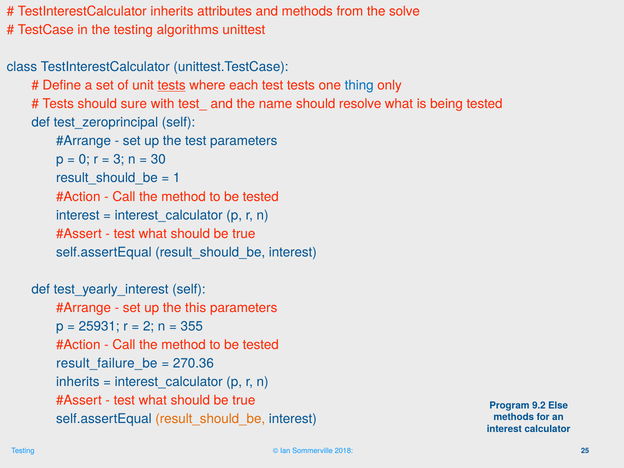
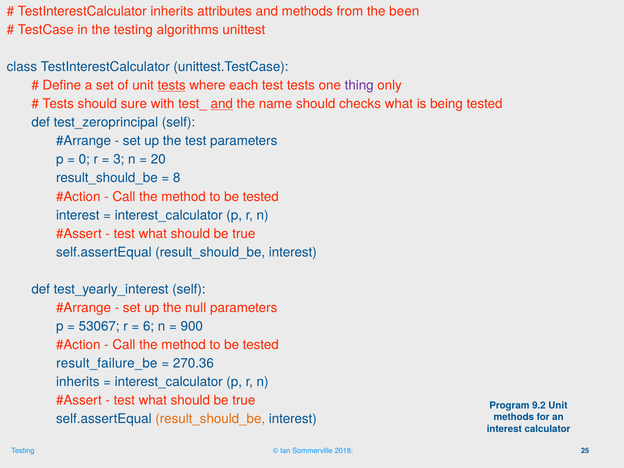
solve: solve -> been
thing colour: blue -> purple
and at (222, 104) underline: none -> present
resolve: resolve -> checks
30: 30 -> 20
1: 1 -> 8
this: this -> null
25931: 25931 -> 53067
2: 2 -> 6
355: 355 -> 900
9.2 Else: Else -> Unit
